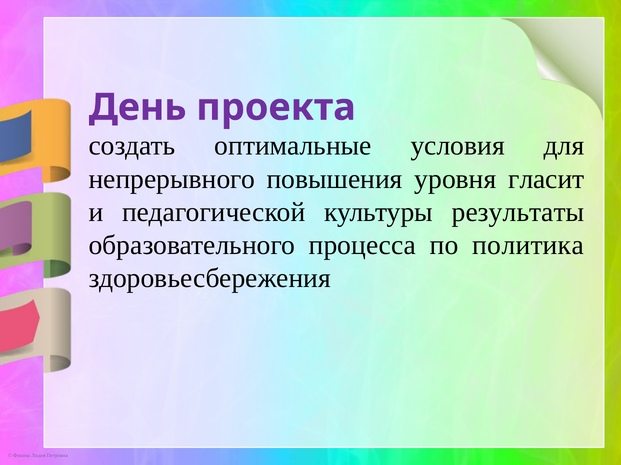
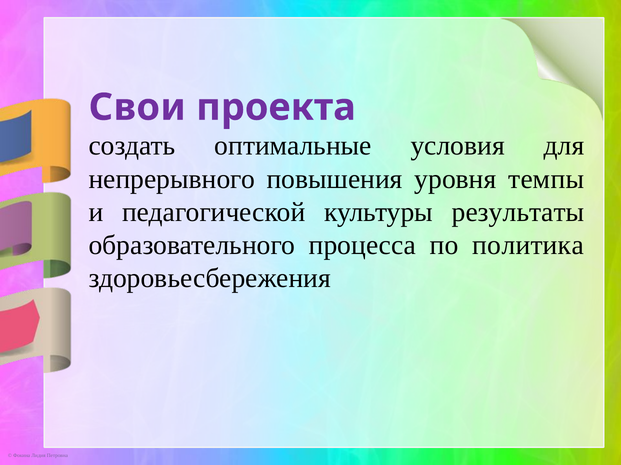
День: День -> Свои
гласит: гласит -> темпы
